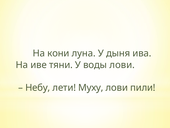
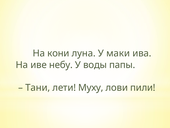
дыня: дыня -> маки
тяни: тяни -> небу
воды лови: лови -> папы
Небу: Небу -> Тани
